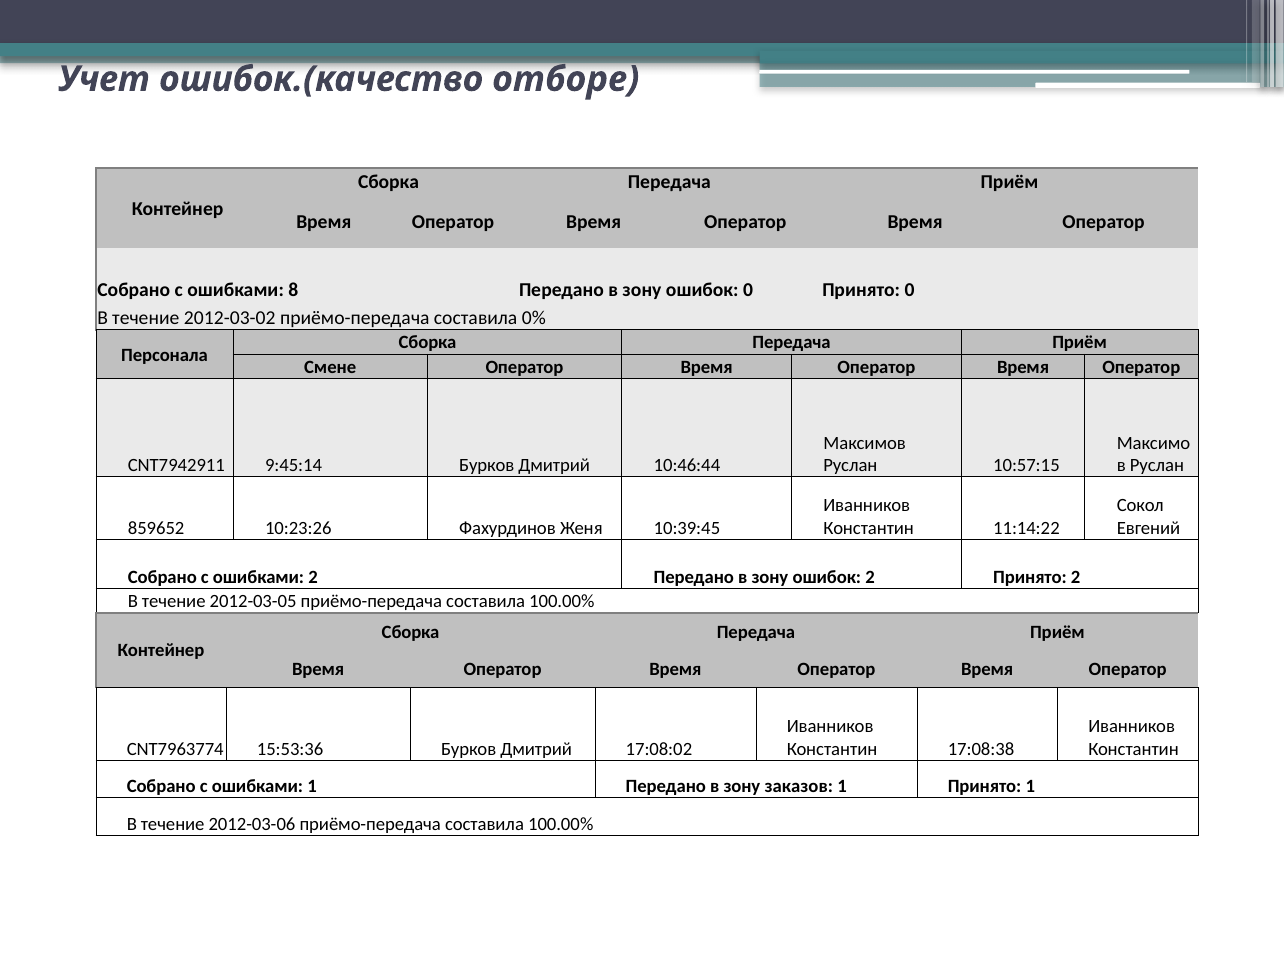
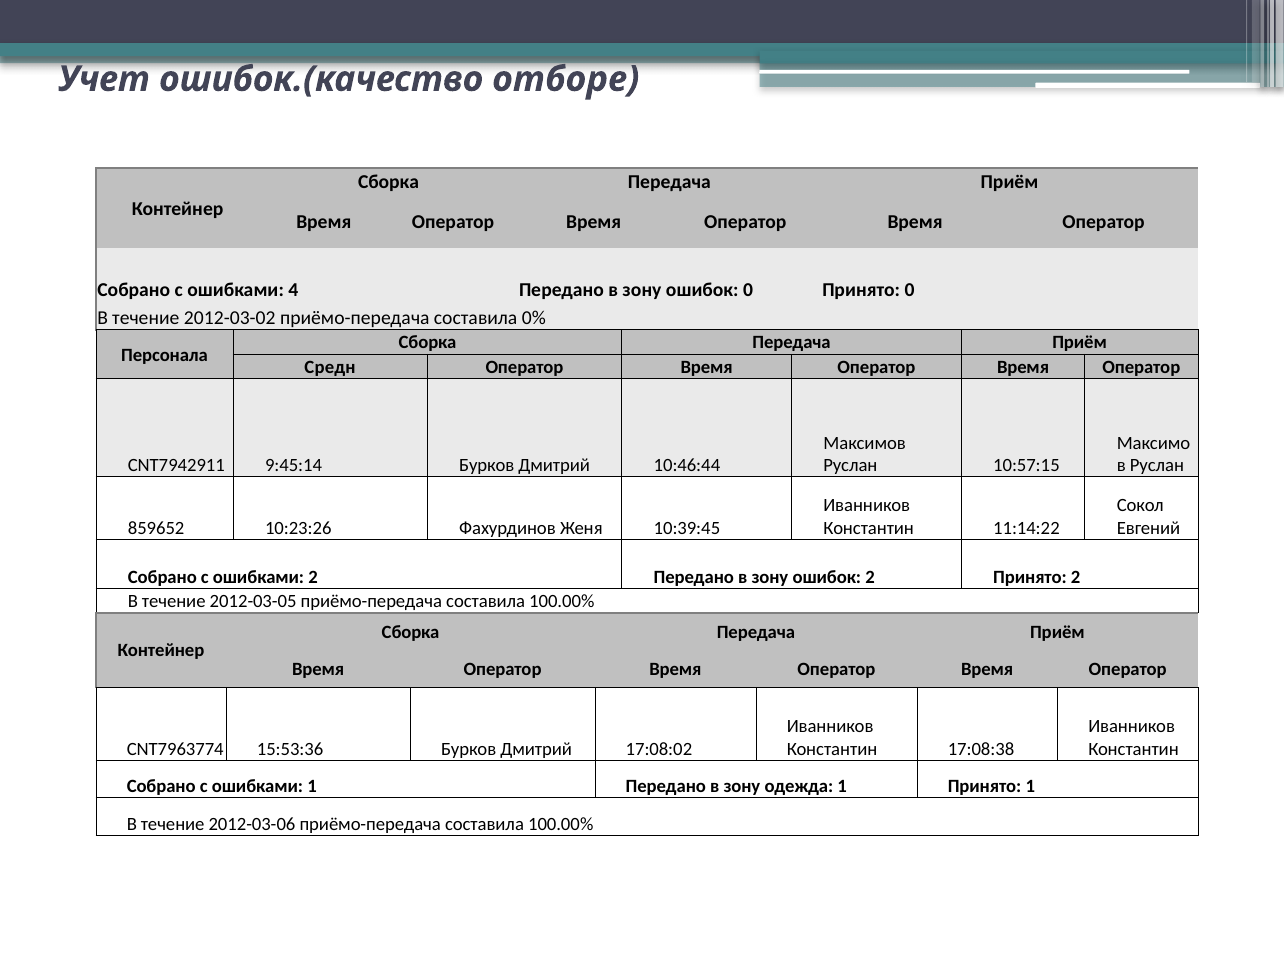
8: 8 -> 4
Смене: Смене -> Средн
заказов: заказов -> одежда
